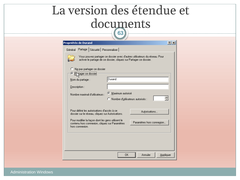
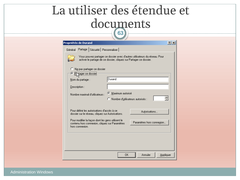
version: version -> utiliser
